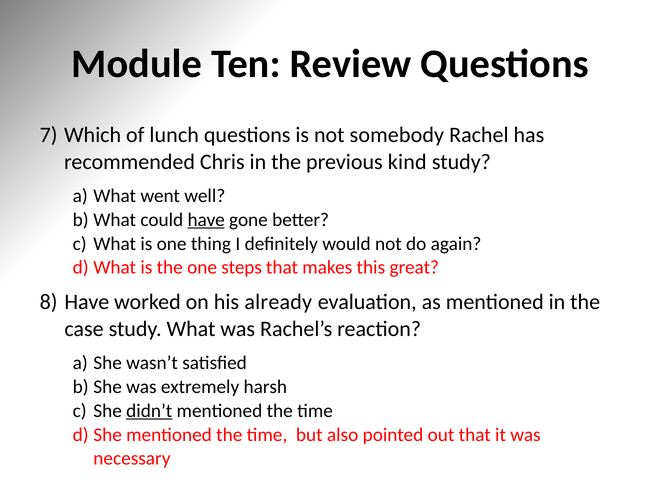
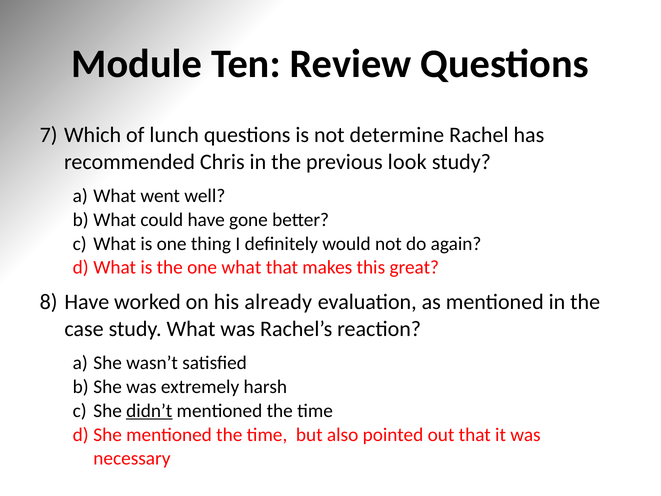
somebody: somebody -> determine
kind: kind -> look
have at (206, 220) underline: present -> none
one steps: steps -> what
